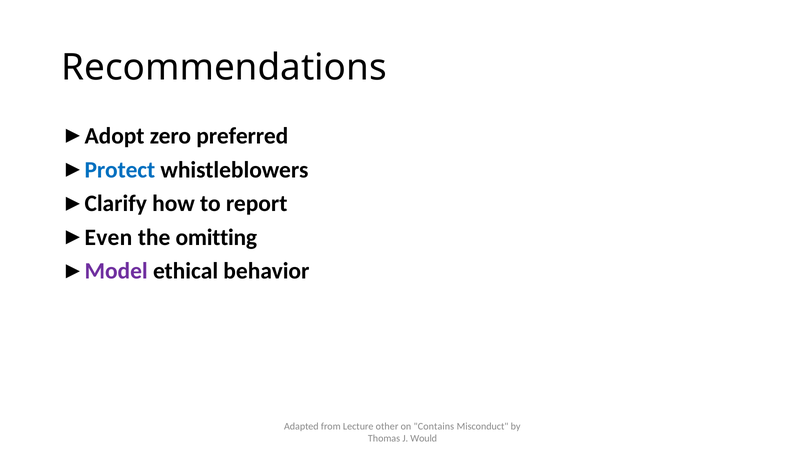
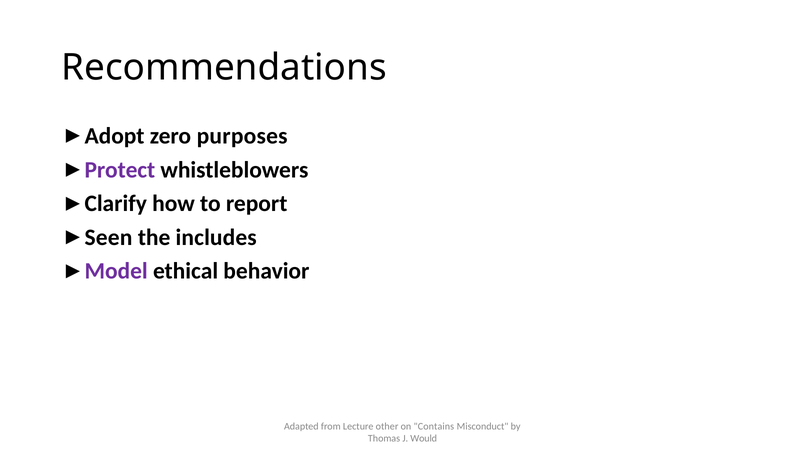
preferred: preferred -> purposes
Protect colour: blue -> purple
Even: Even -> Seen
omitting: omitting -> includes
